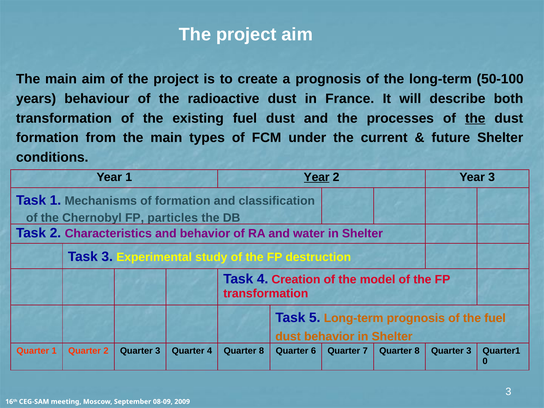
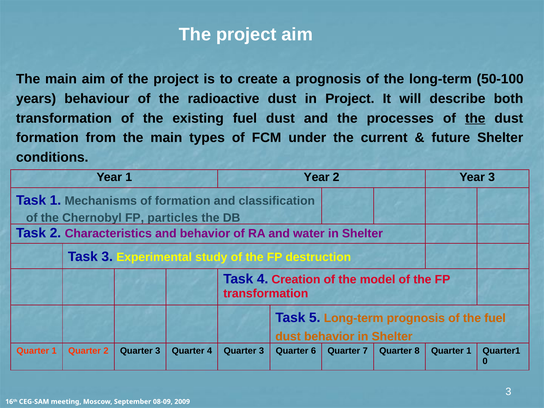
in France: France -> Project
Year at (317, 177) underline: present -> none
4 Quarter 8: 8 -> 3
8 Quarter 3: 3 -> 1
